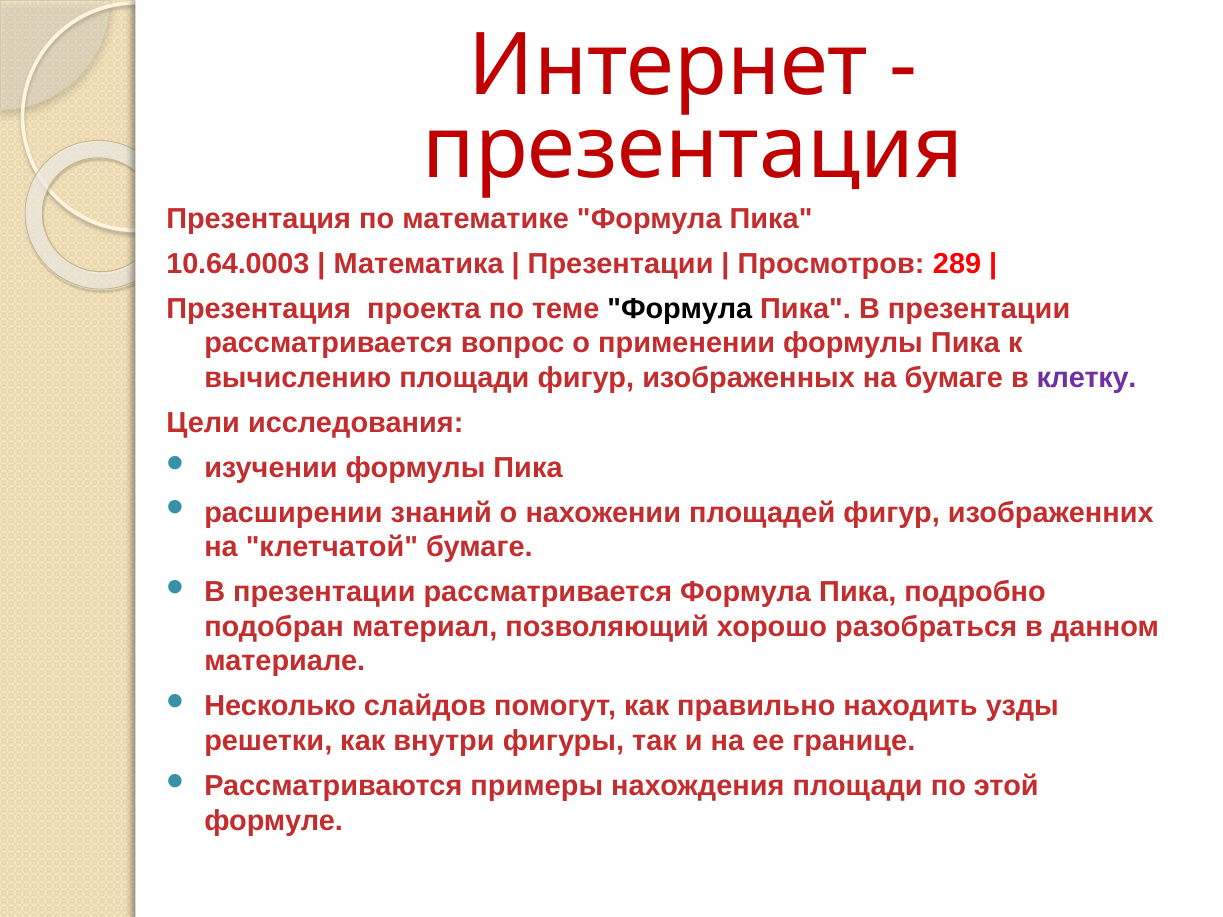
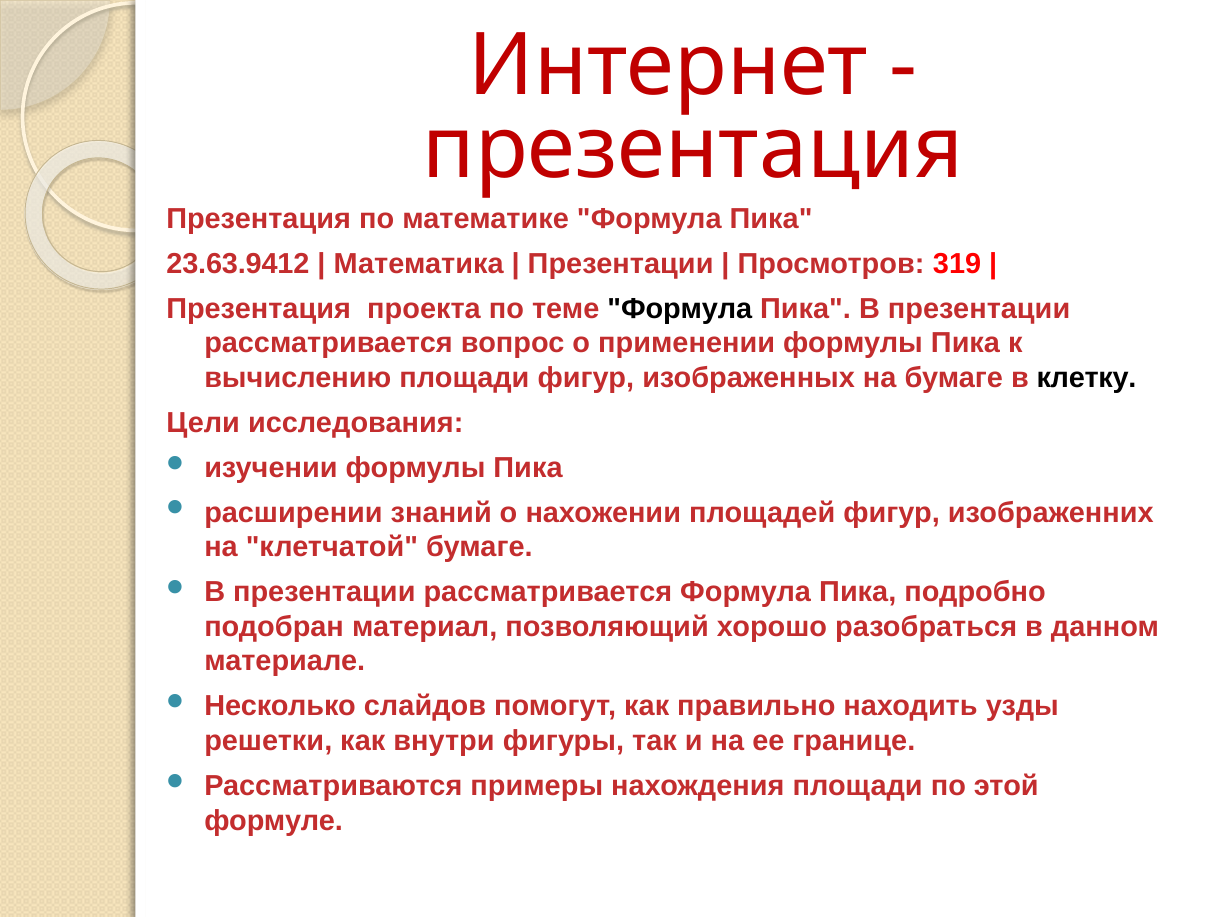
10.64.0003: 10.64.0003 -> 23.63.9412
289: 289 -> 319
клетку colour: purple -> black
